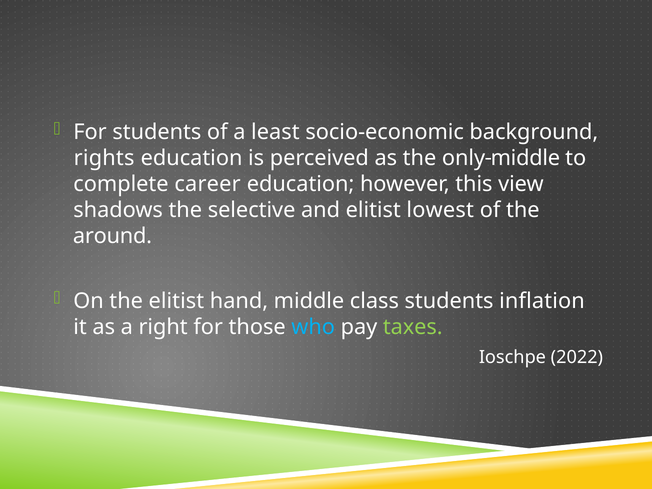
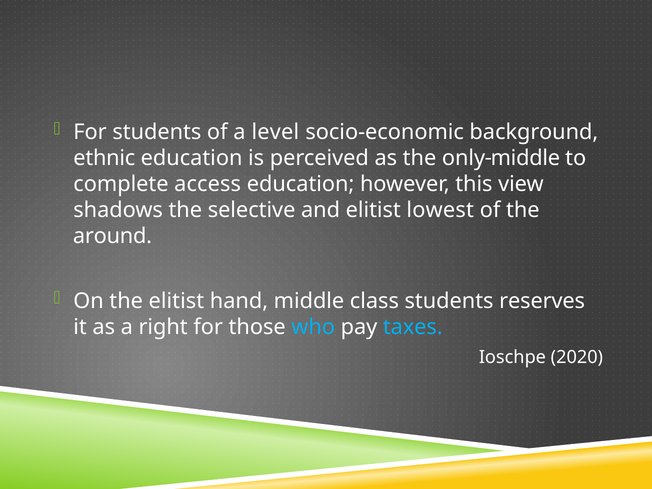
least: least -> level
rights: rights -> ethnic
career: career -> access
inflation: inflation -> reserves
taxes colour: light green -> light blue
2022: 2022 -> 2020
